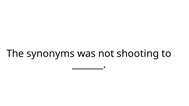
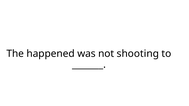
synonyms: synonyms -> happened
